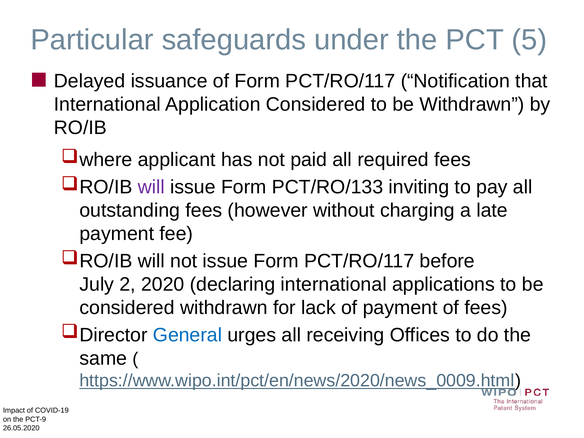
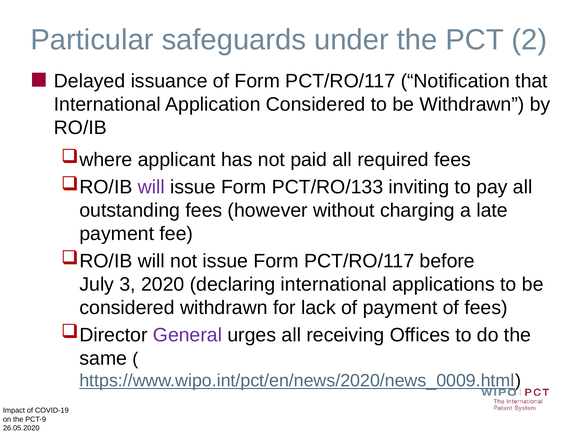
5: 5 -> 2
2: 2 -> 3
General colour: blue -> purple
